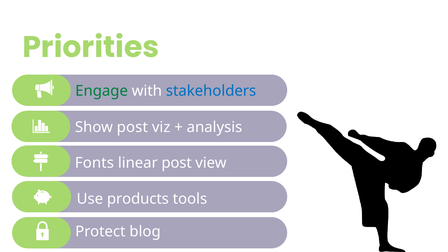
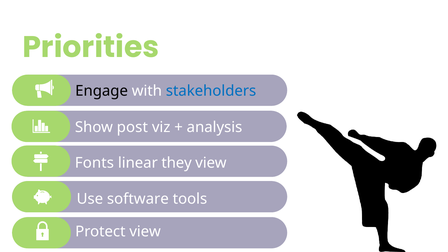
Engage colour: green -> black
linear post: post -> they
products: products -> software
Protect blog: blog -> view
